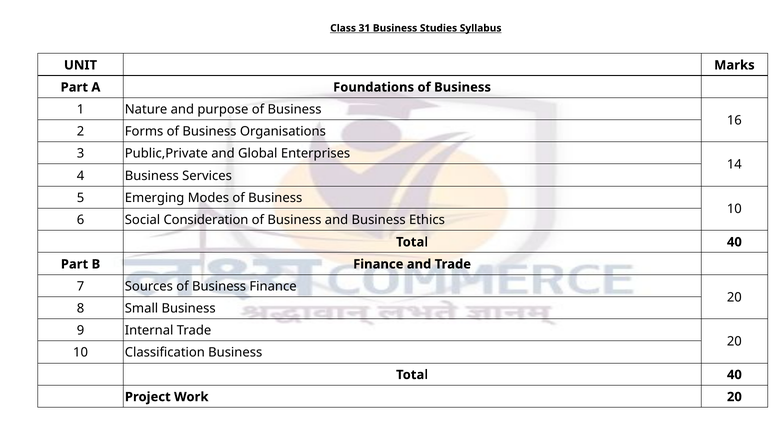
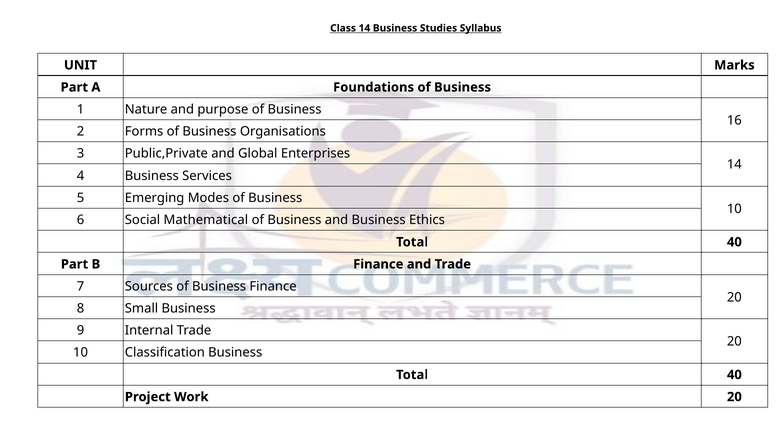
Class 31: 31 -> 14
Consideration: Consideration -> Mathematical
